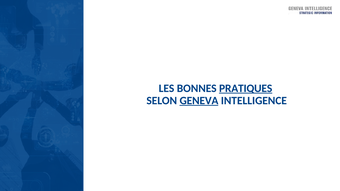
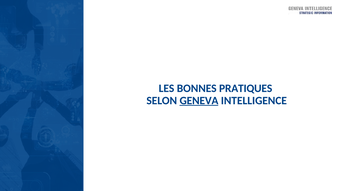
PRATIQUES underline: present -> none
